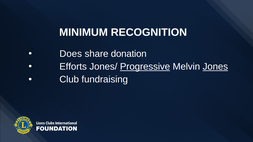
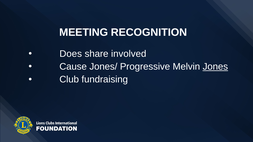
MINIMUM: MINIMUM -> MEETING
donation: donation -> involved
Efforts: Efforts -> Cause
Progressive underline: present -> none
